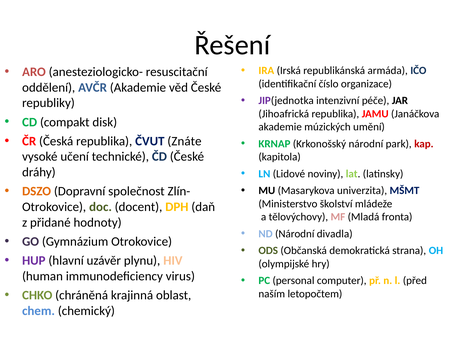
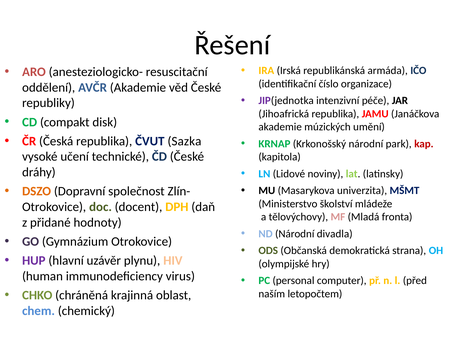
Znáte: Znáte -> Sazka
